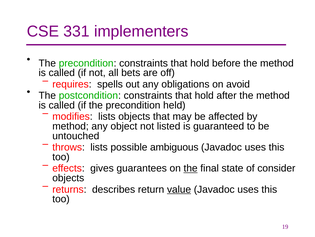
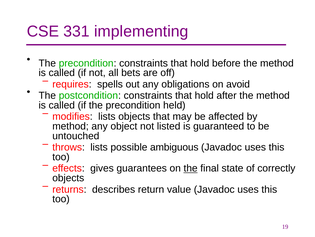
implementers: implementers -> implementing
consider: consider -> correctly
value underline: present -> none
